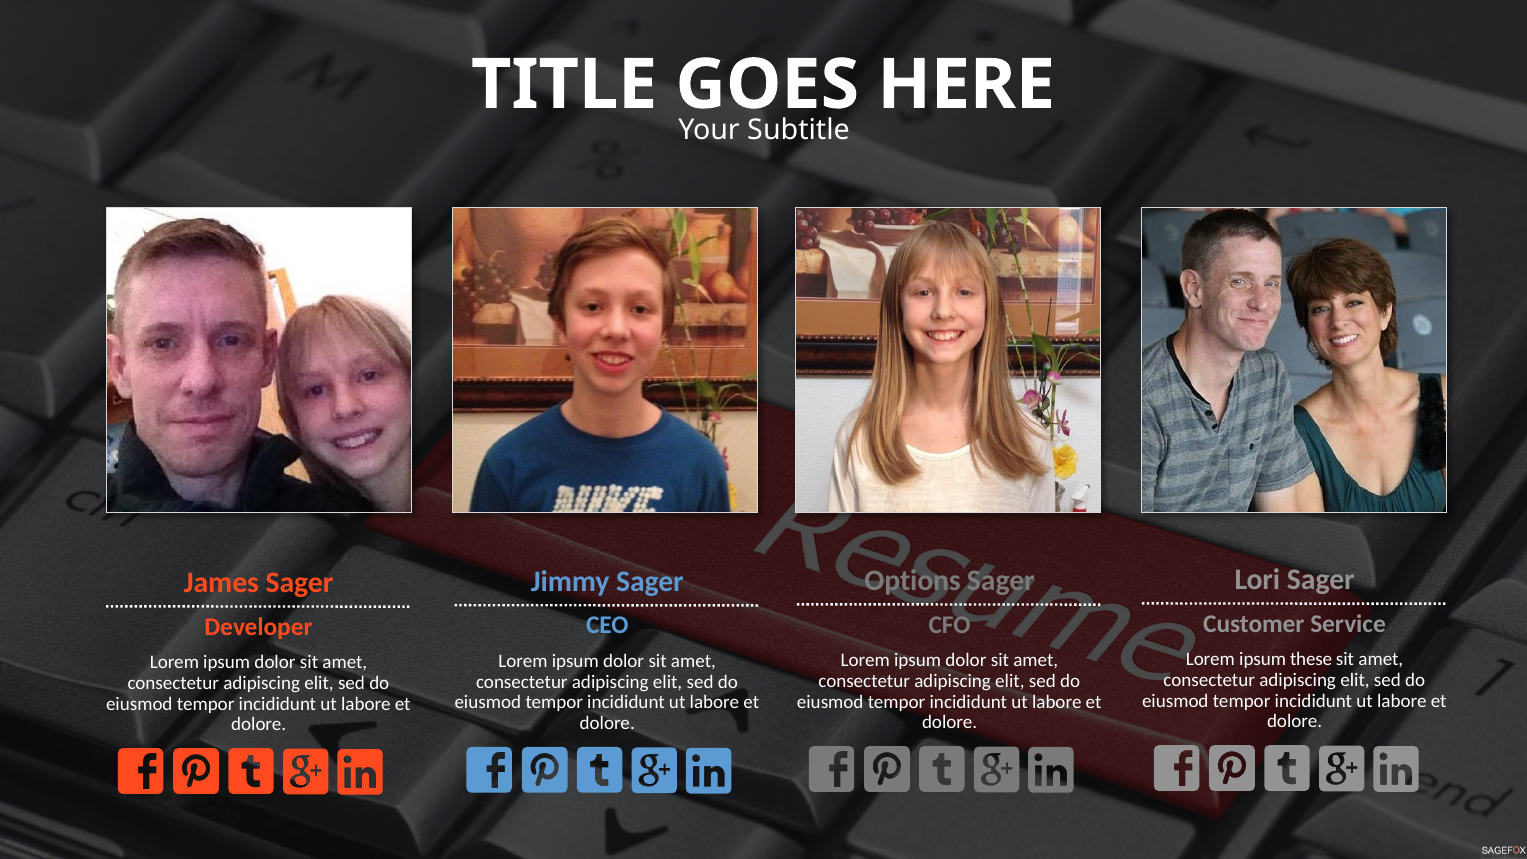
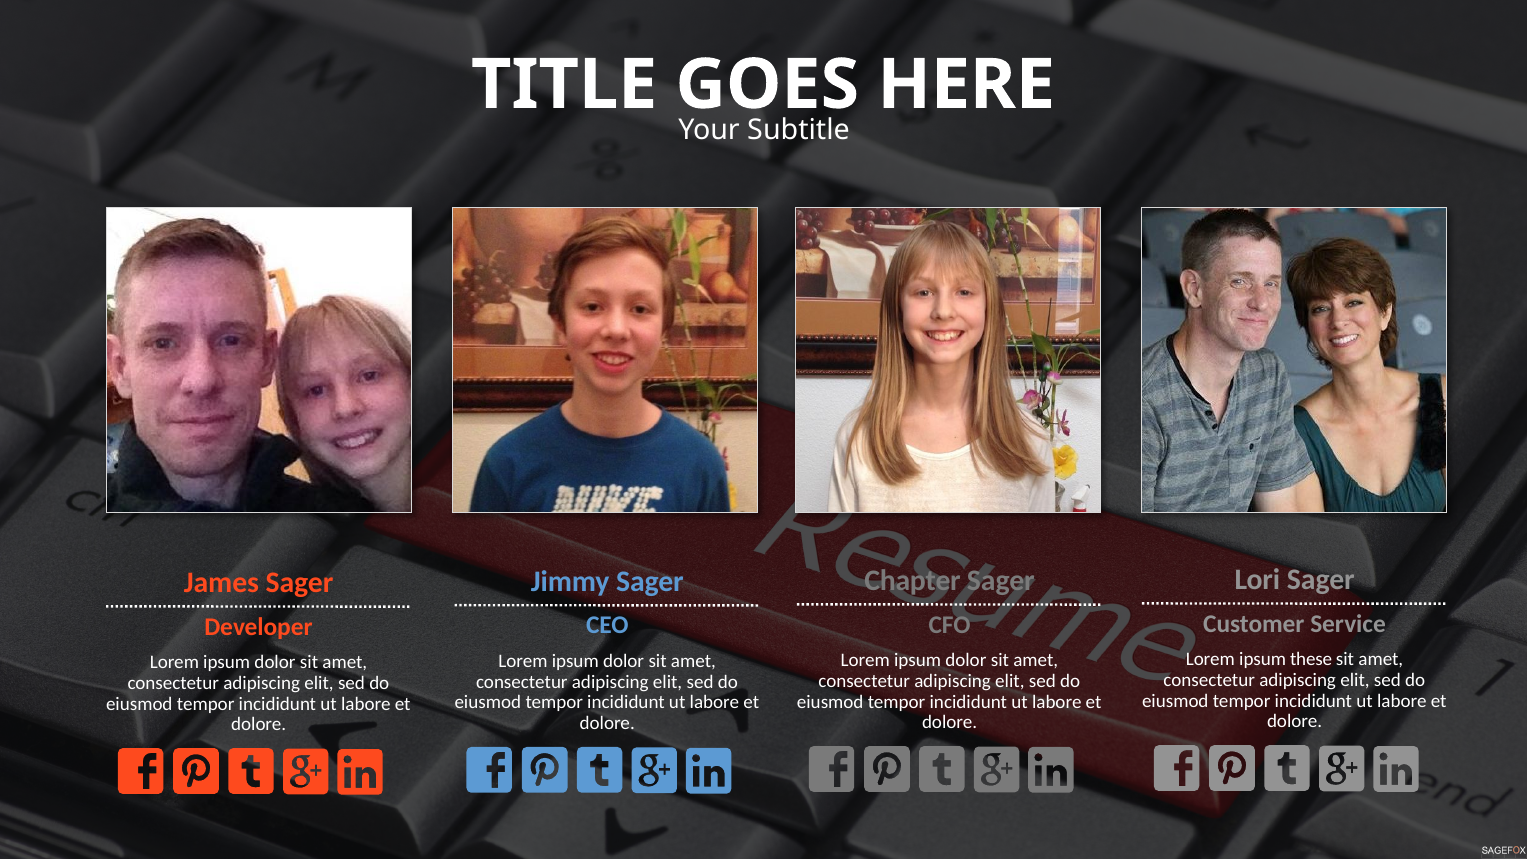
Options: Options -> Chapter
